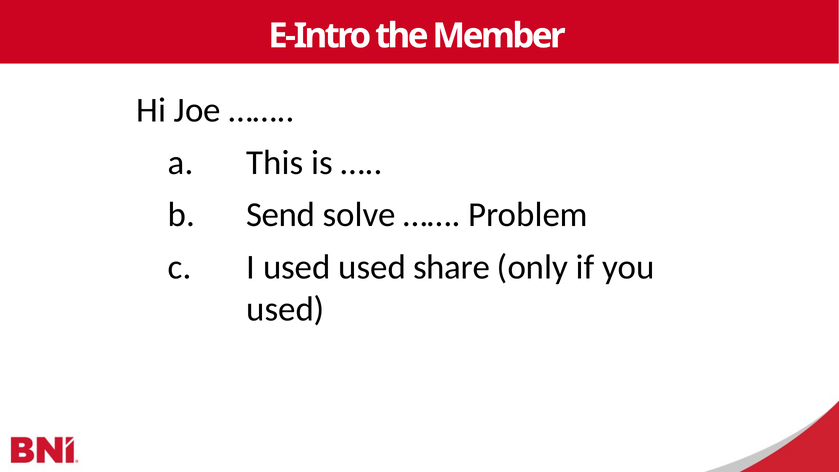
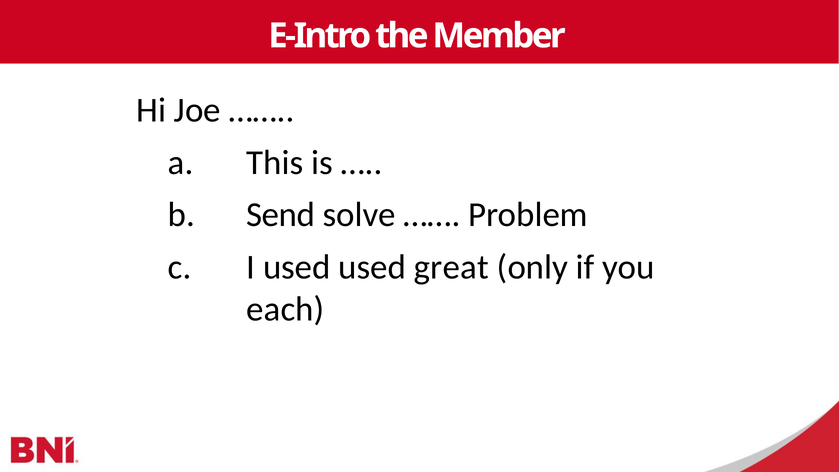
share: share -> great
used at (285, 309): used -> each
